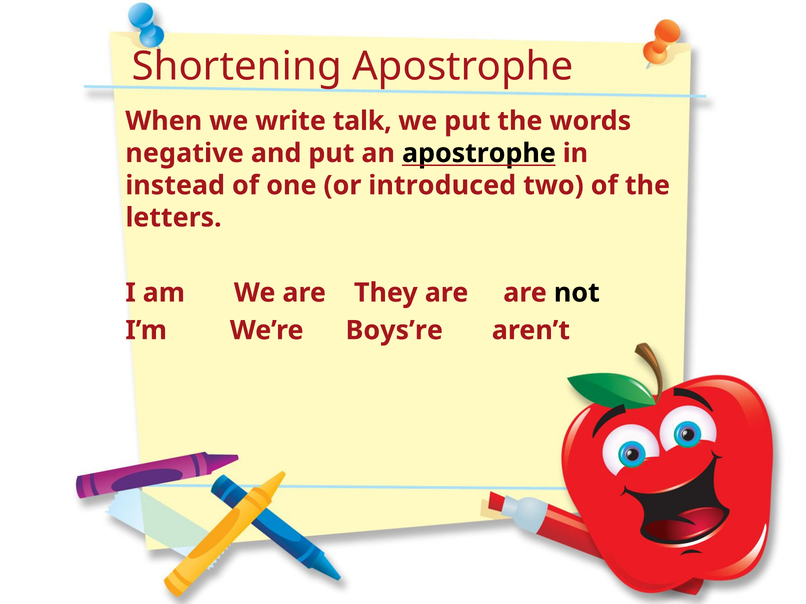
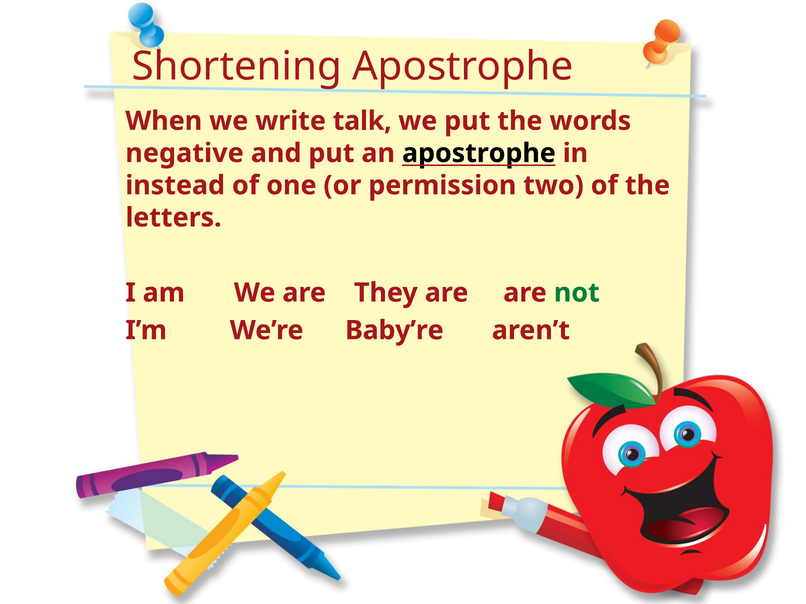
introduced: introduced -> permission
not colour: black -> green
Boys’re: Boys’re -> Baby’re
